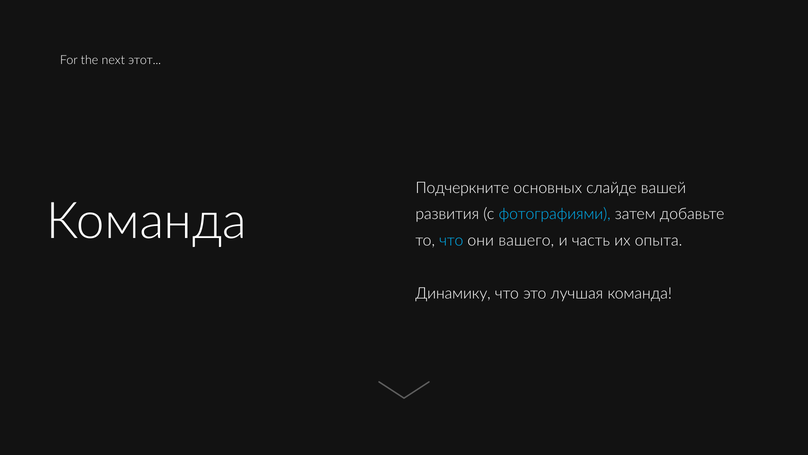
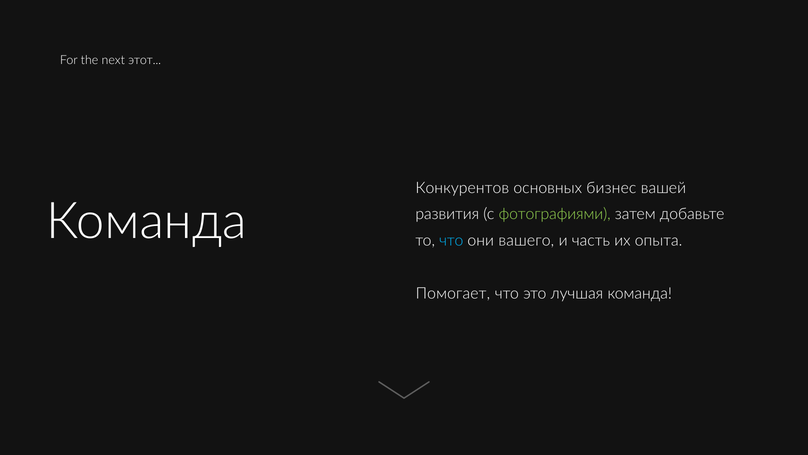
Подчеркните: Подчеркните -> Конкурентов
слайде: слайде -> бизнес
фотографиями colour: light blue -> light green
Динамику: Динамику -> Помогает
